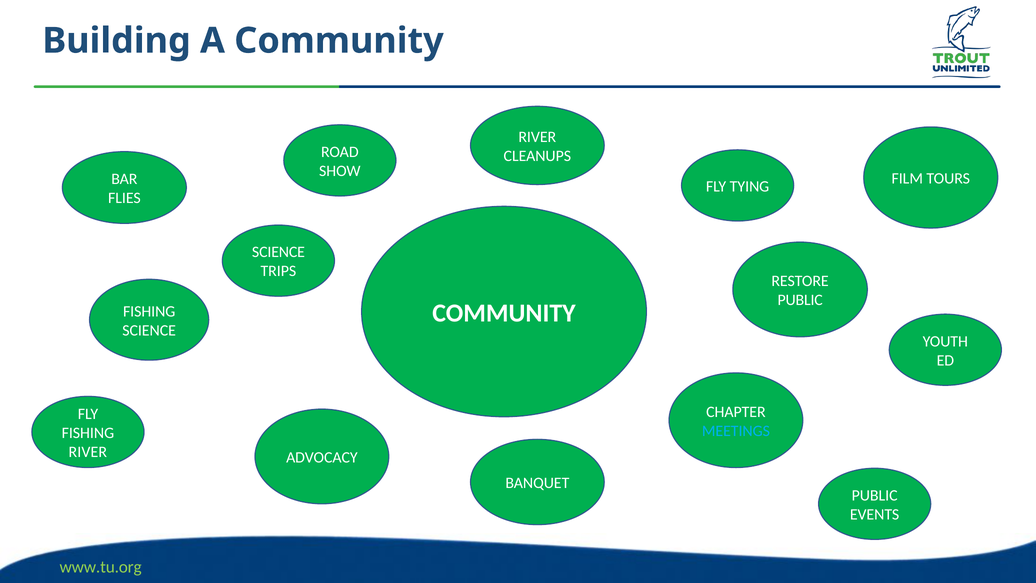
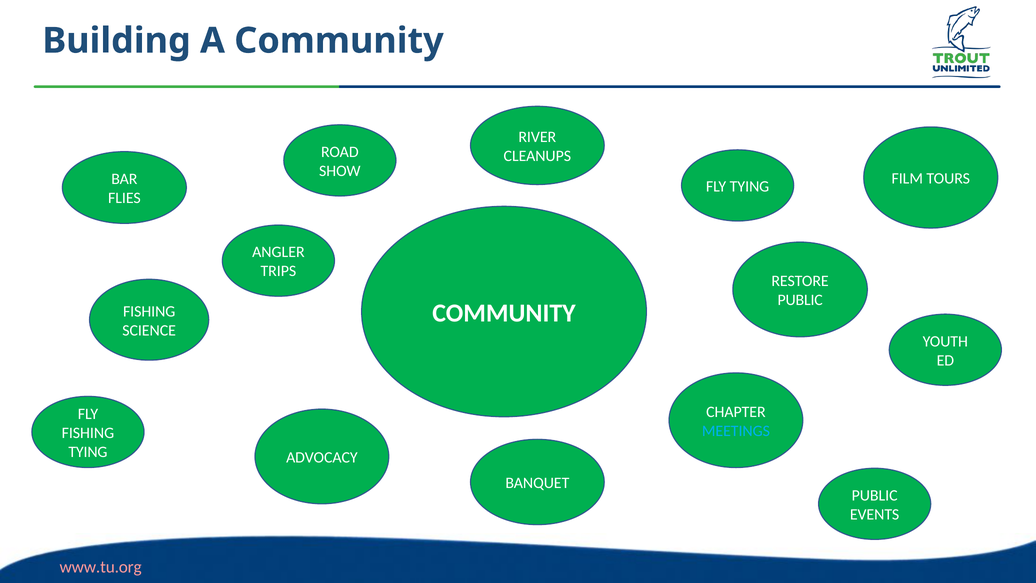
SCIENCE at (278, 252): SCIENCE -> ANGLER
RIVER at (88, 452): RIVER -> TYING
www.tu.org colour: light green -> pink
